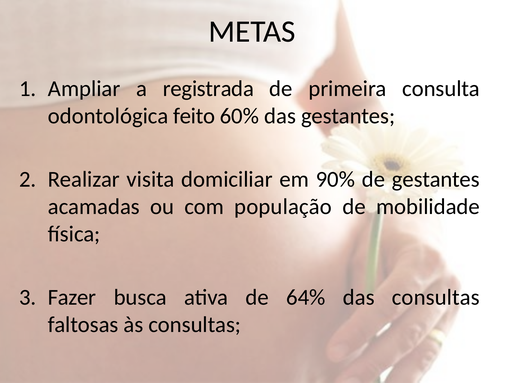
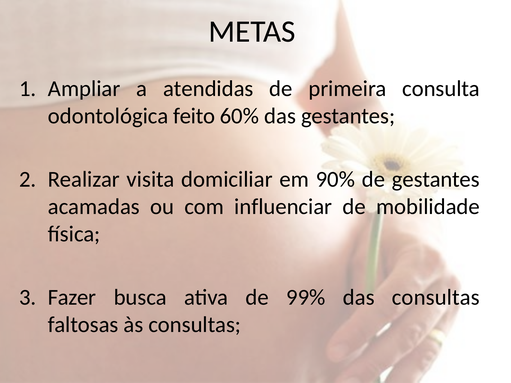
registrada: registrada -> atendidas
população: população -> influenciar
64%: 64% -> 99%
